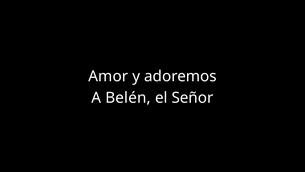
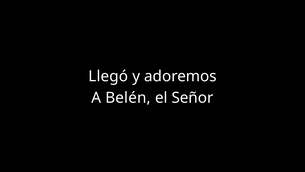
Amor: Amor -> Llegó
